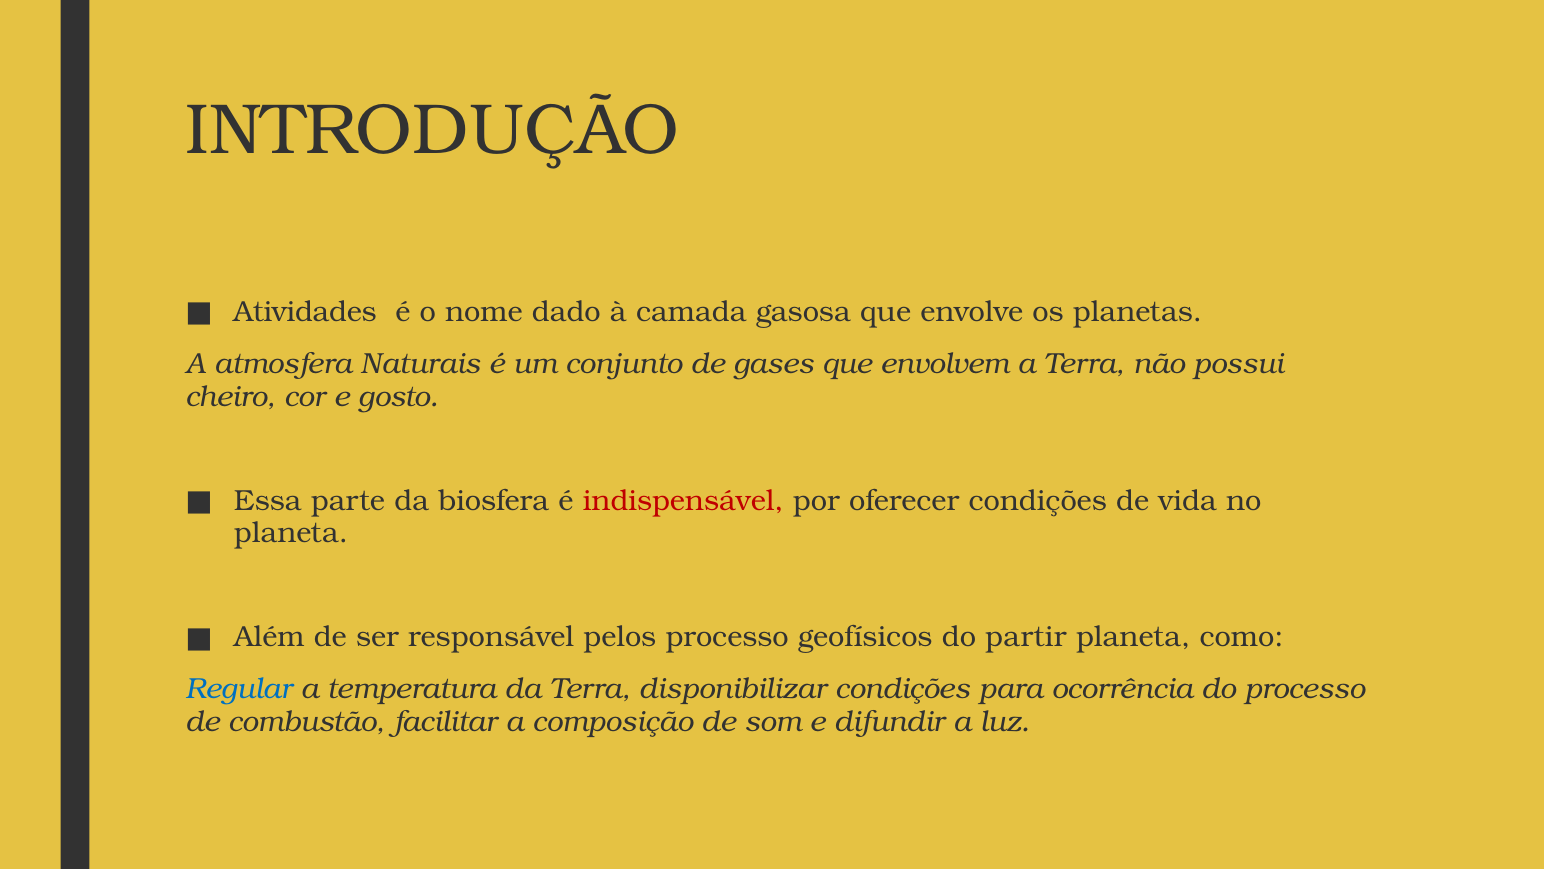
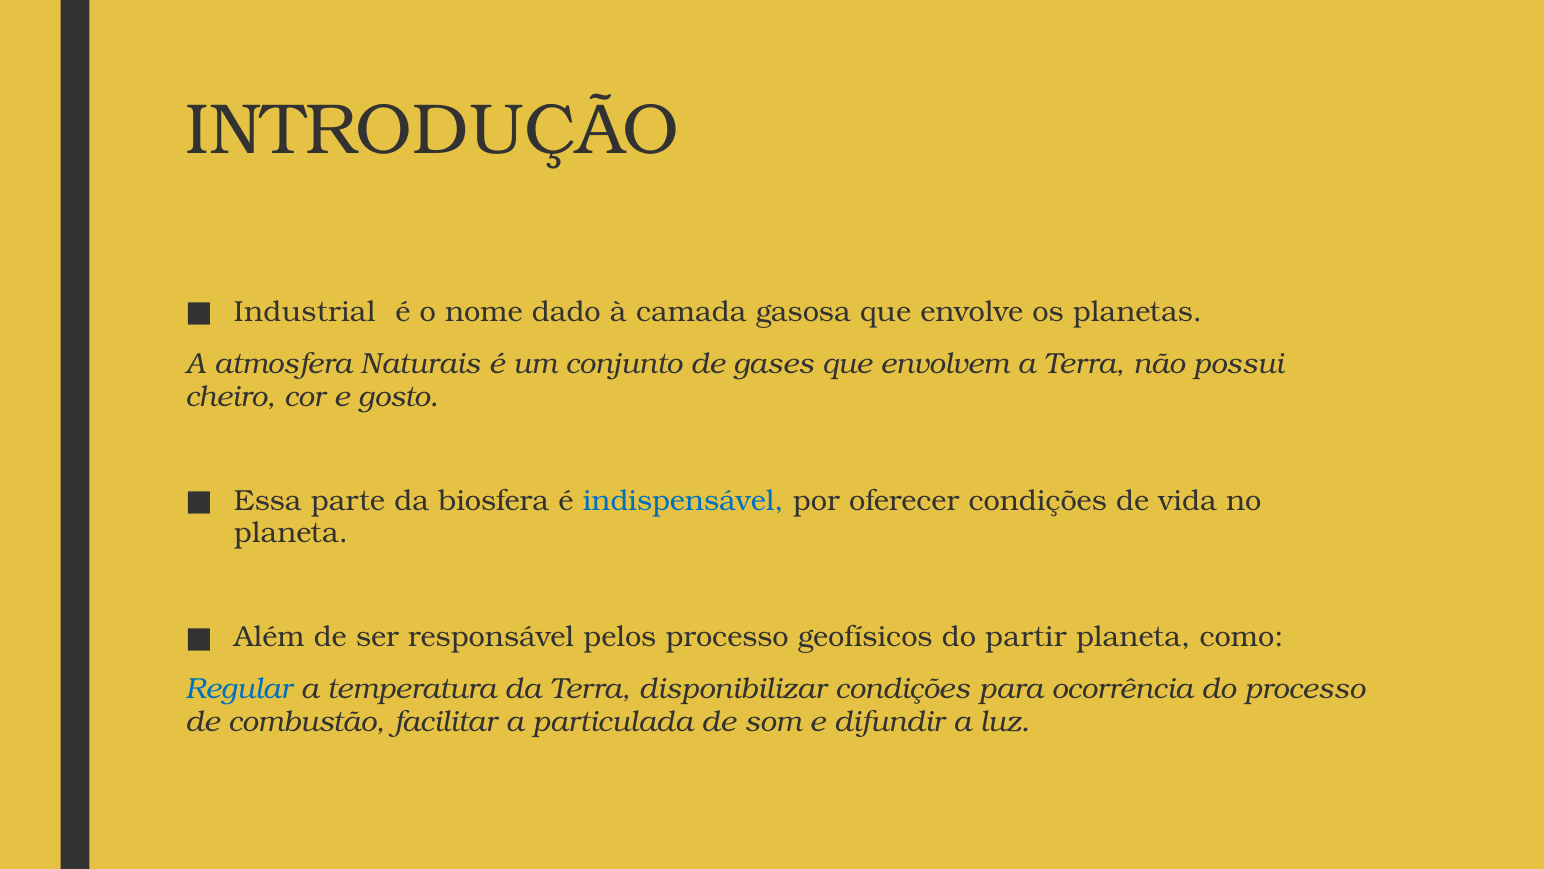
Atividades: Atividades -> Industrial
indispensável colour: red -> blue
composição: composição -> particulada
